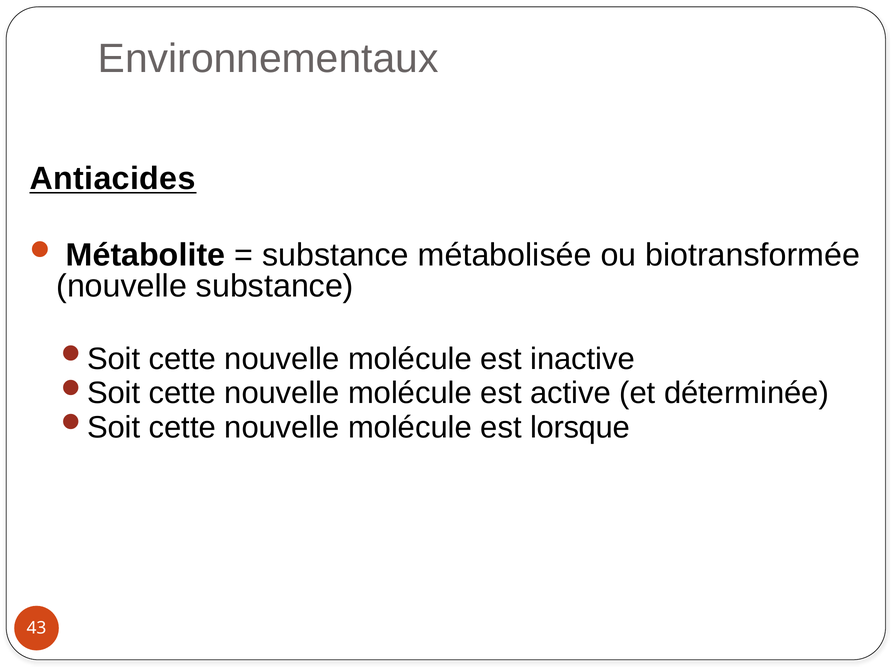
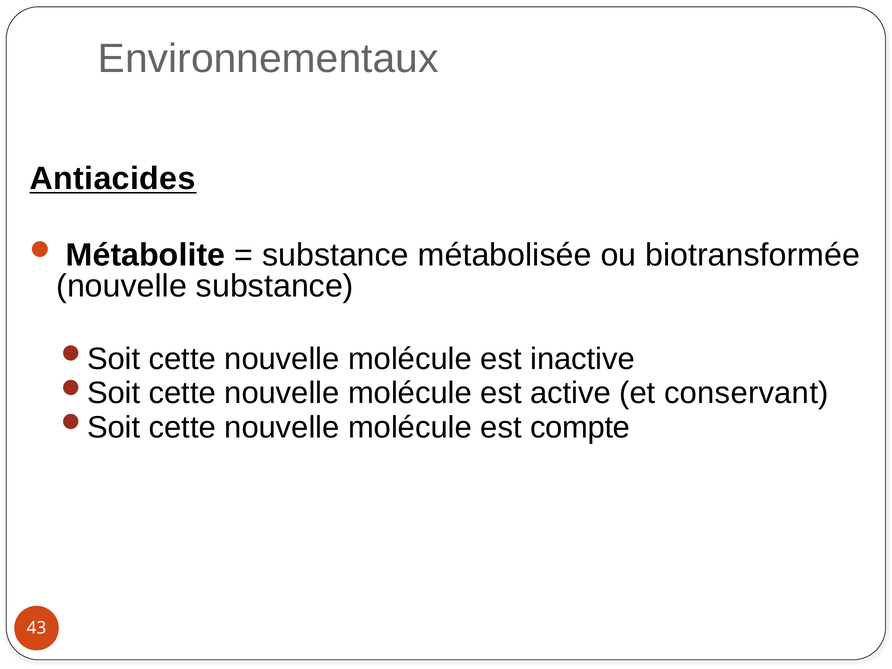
déterminée: déterminée -> conservant
lorsque: lorsque -> compte
